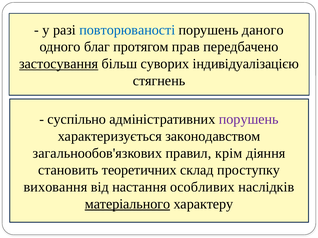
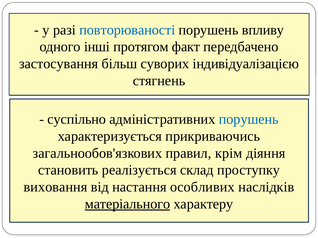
даного: даного -> впливу
благ: благ -> інші
прав: прав -> факт
застосування underline: present -> none
порушень at (249, 120) colour: purple -> blue
законодавством: законодавством -> прикриваючись
теоретичних: теоретичних -> реалізується
